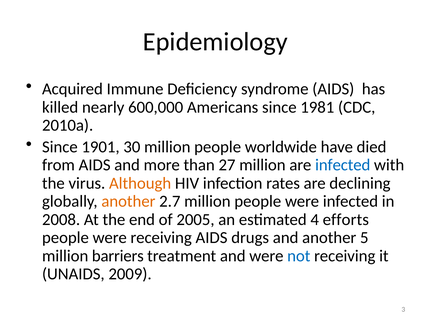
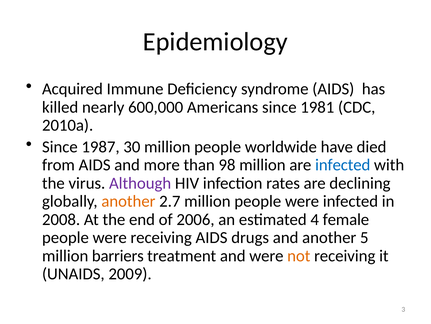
1901: 1901 -> 1987
27: 27 -> 98
Although colour: orange -> purple
2005: 2005 -> 2006
efforts: efforts -> female
not colour: blue -> orange
